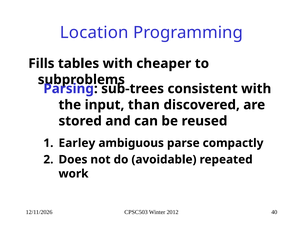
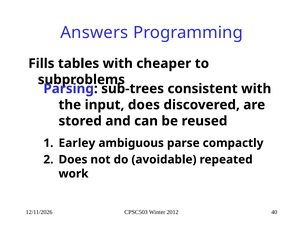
Location: Location -> Answers
input than: than -> does
